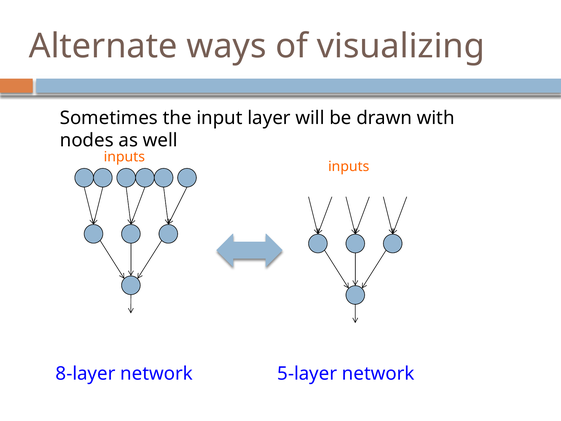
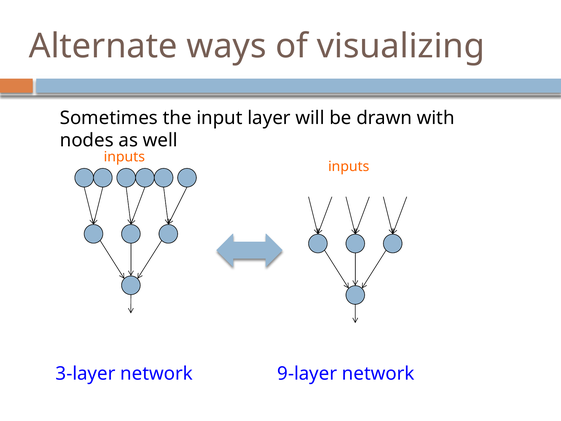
8-layer: 8-layer -> 3-layer
5-layer: 5-layer -> 9-layer
